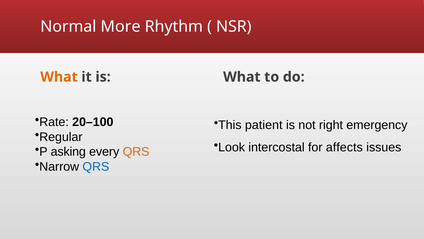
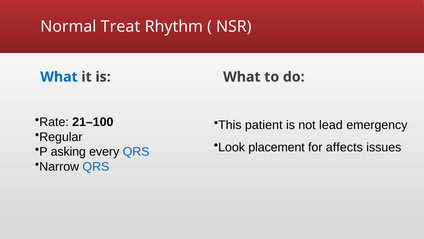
More: More -> Treat
What at (59, 77) colour: orange -> blue
20–100: 20–100 -> 21–100
right: right -> lead
intercostal: intercostal -> placement
QRS at (136, 152) colour: orange -> blue
